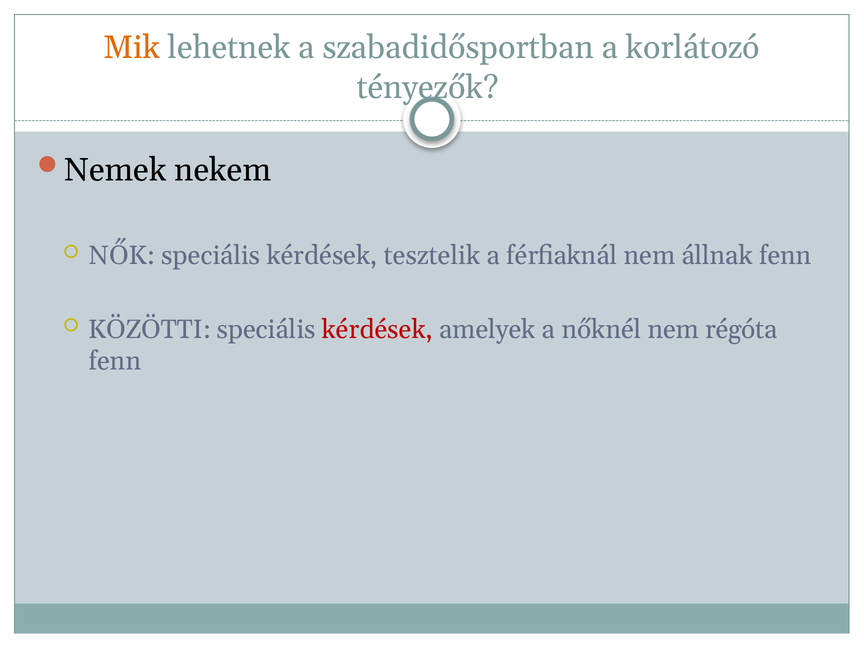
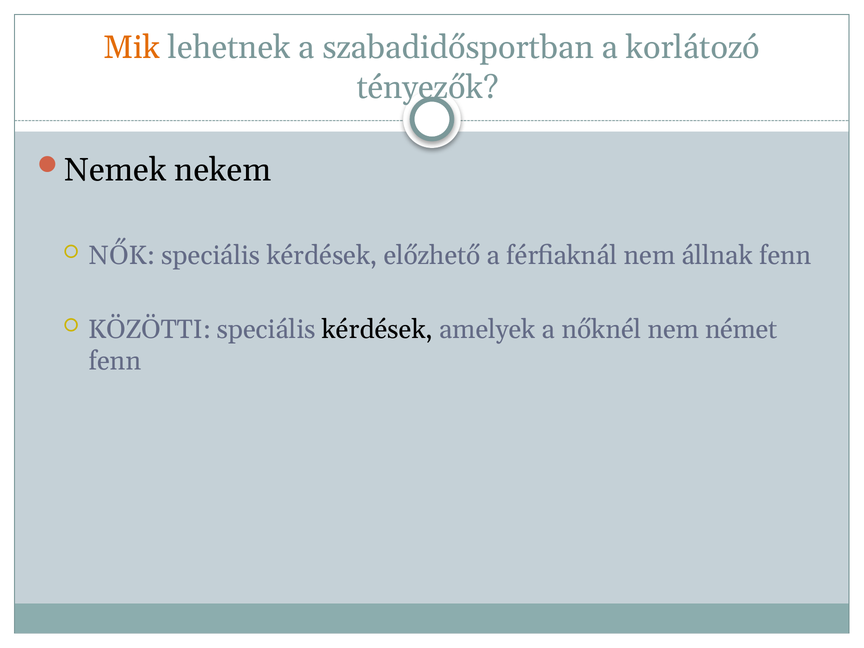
tesztelik: tesztelik -> előzhető
kérdések at (377, 329) colour: red -> black
régóta: régóta -> német
